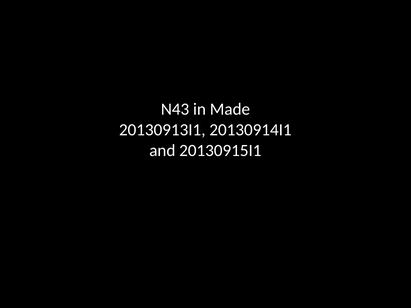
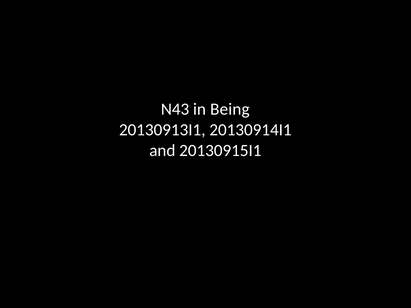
Made: Made -> Being
